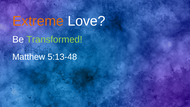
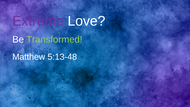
Extreme colour: orange -> purple
